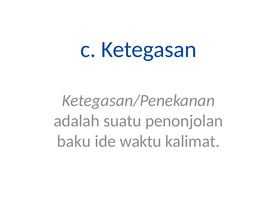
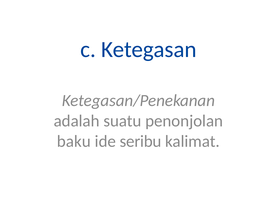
waktu: waktu -> seribu
